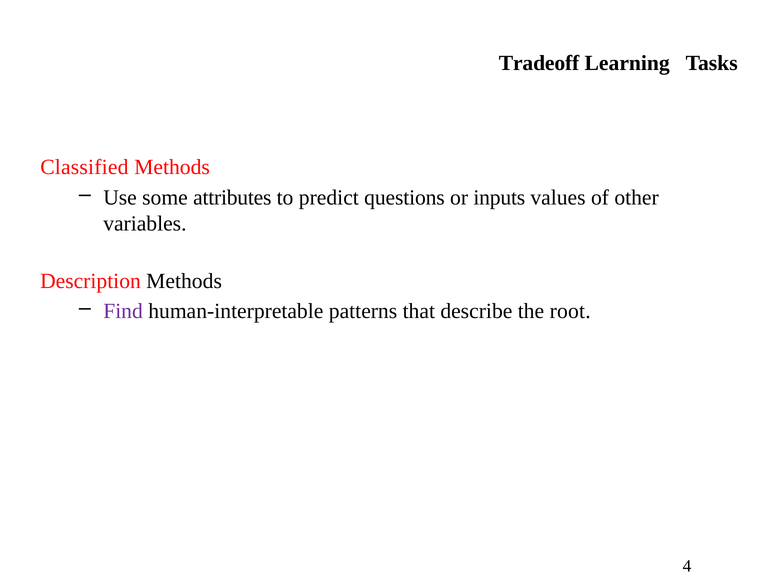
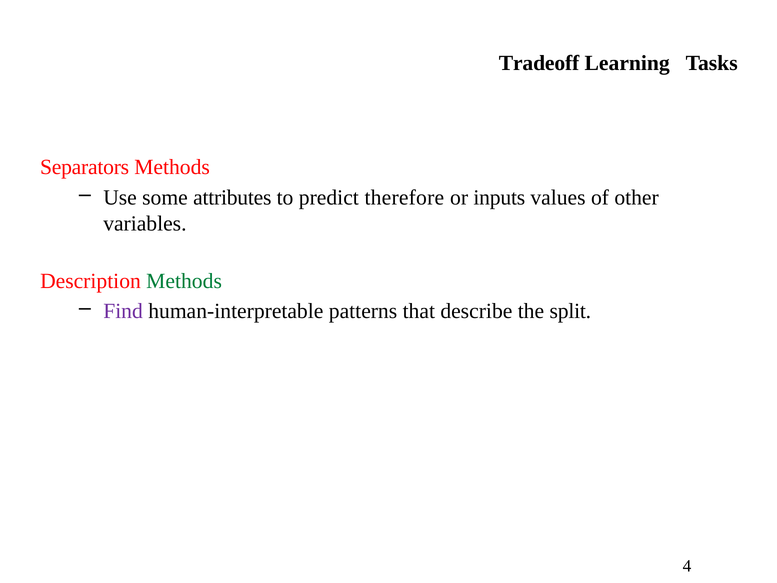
Classified: Classified -> Separators
questions: questions -> therefore
Methods at (184, 281) colour: black -> green
root: root -> split
